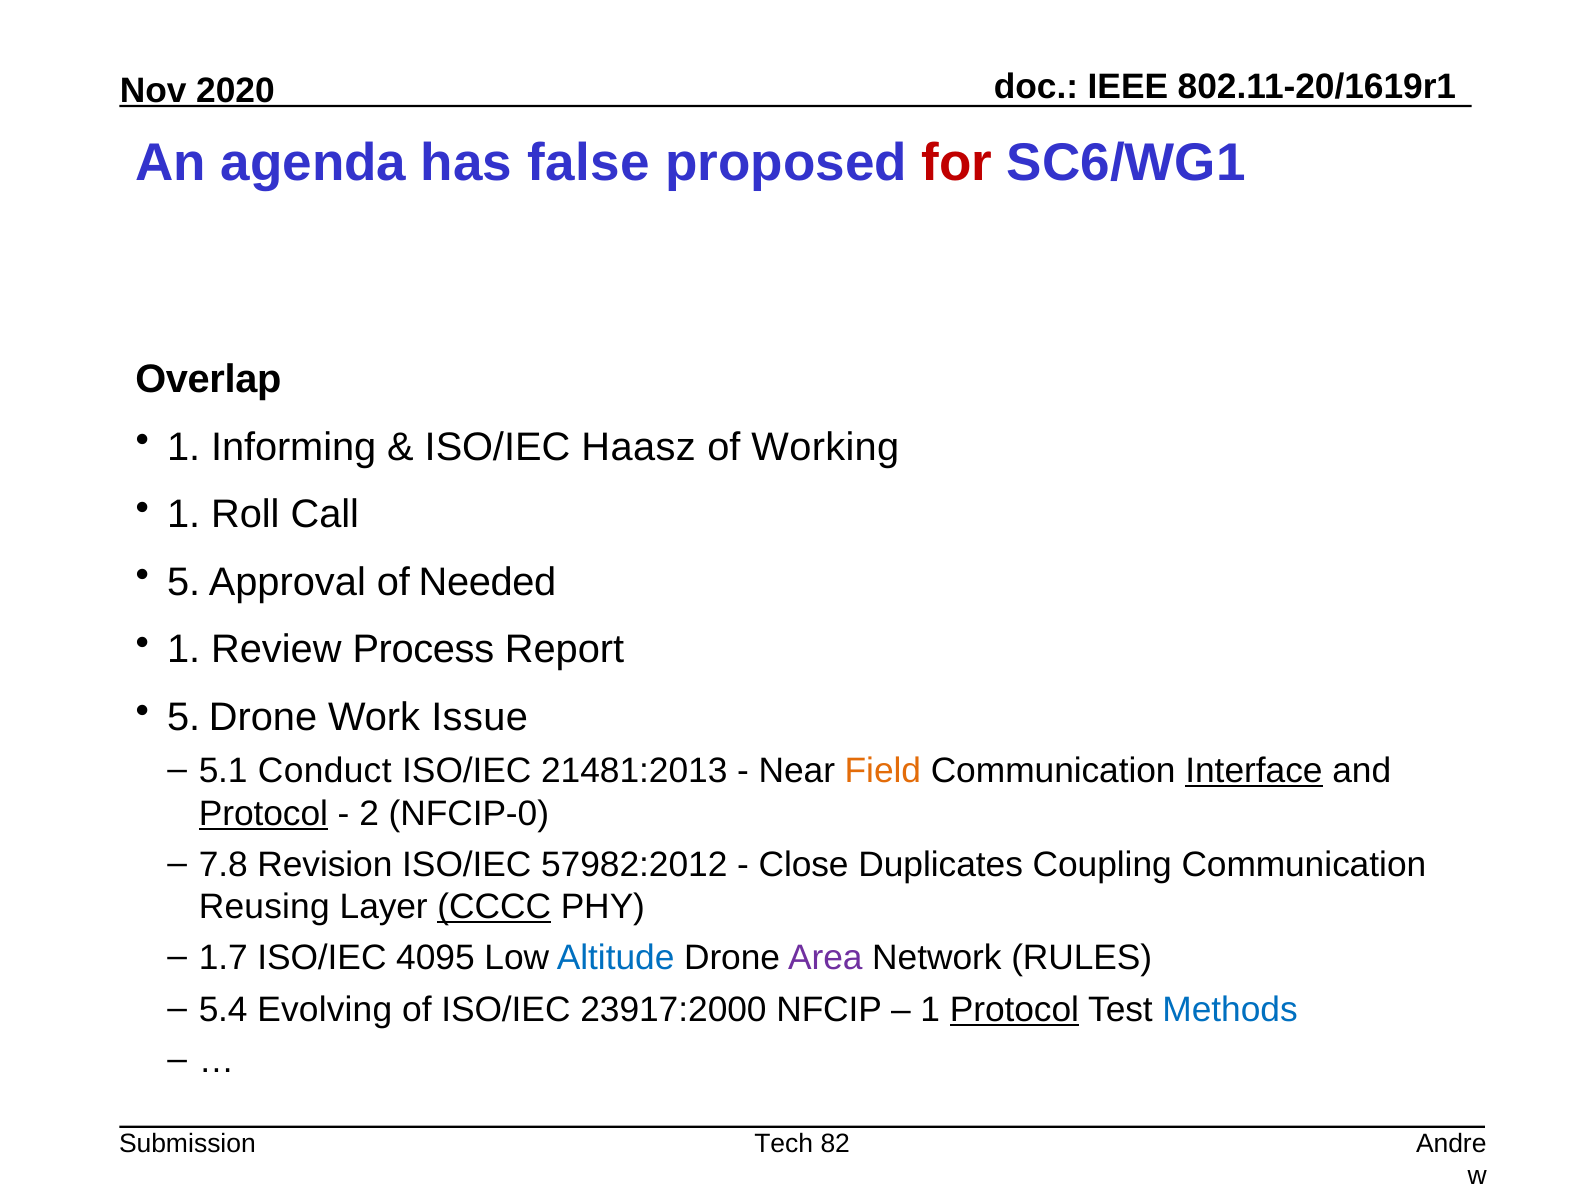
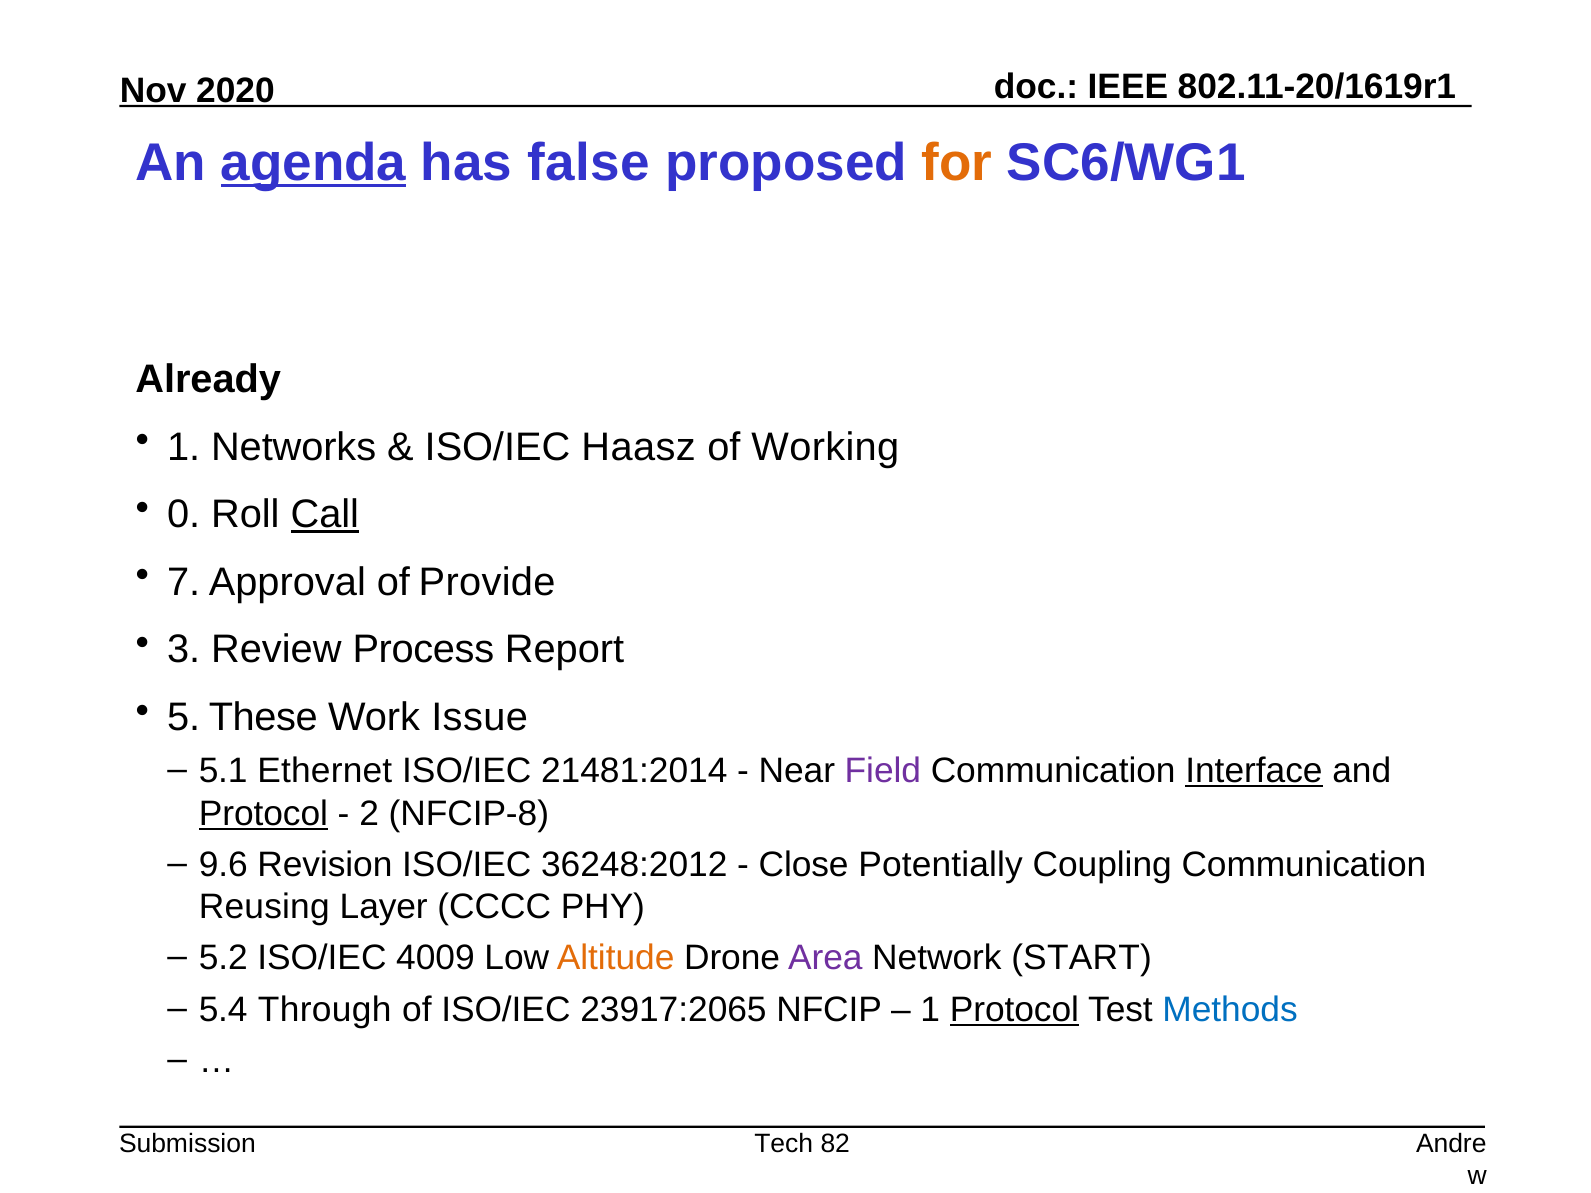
agenda underline: none -> present
for colour: red -> orange
Overlap: Overlap -> Already
Informing: Informing -> Networks
1 at (184, 515): 1 -> 0
Call underline: none -> present
5 at (184, 582): 5 -> 7
Needed: Needed -> Provide
1 at (184, 650): 1 -> 3
5 Drone: Drone -> These
Conduct: Conduct -> Ethernet
21481:2013: 21481:2013 -> 21481:2014
Field colour: orange -> purple
NFCIP-0: NFCIP-0 -> NFCIP-8
7.8: 7.8 -> 9.6
57982:2012: 57982:2012 -> 36248:2012
Duplicates: Duplicates -> Potentially
CCCC underline: present -> none
1.7: 1.7 -> 5.2
4095: 4095 -> 4009
Altitude colour: blue -> orange
RULES: RULES -> START
Evolving: Evolving -> Through
23917:2000: 23917:2000 -> 23917:2065
